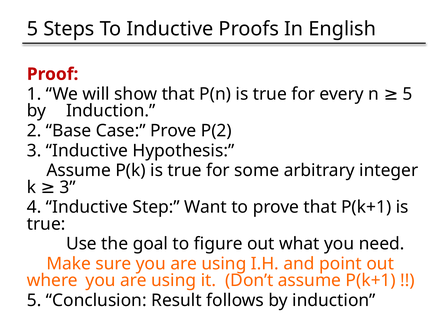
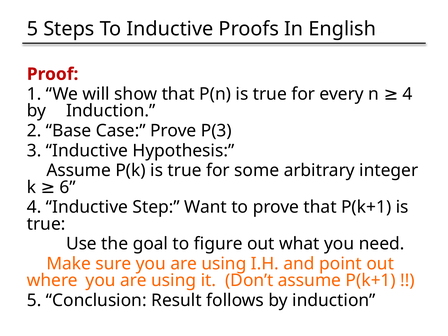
n 5: 5 -> 4
P(2: P(2 -> P(3
k 3: 3 -> 6
